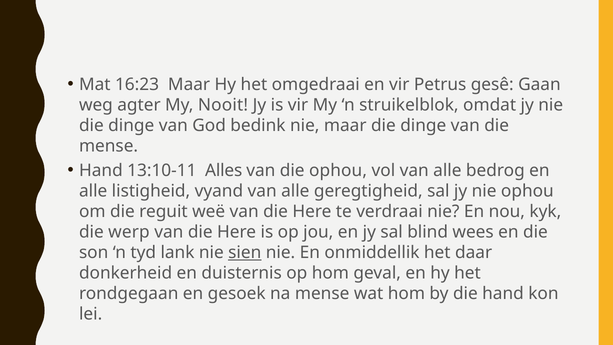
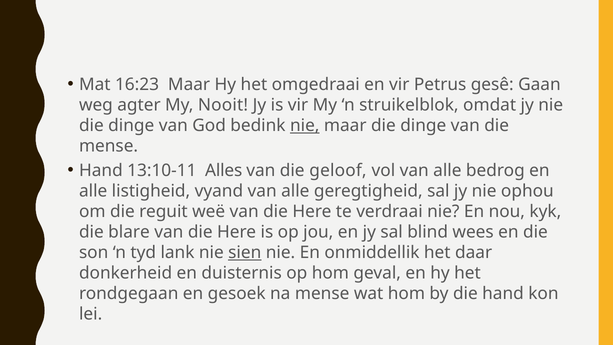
nie at (305, 126) underline: none -> present
die ophou: ophou -> geloof
werp: werp -> blare
